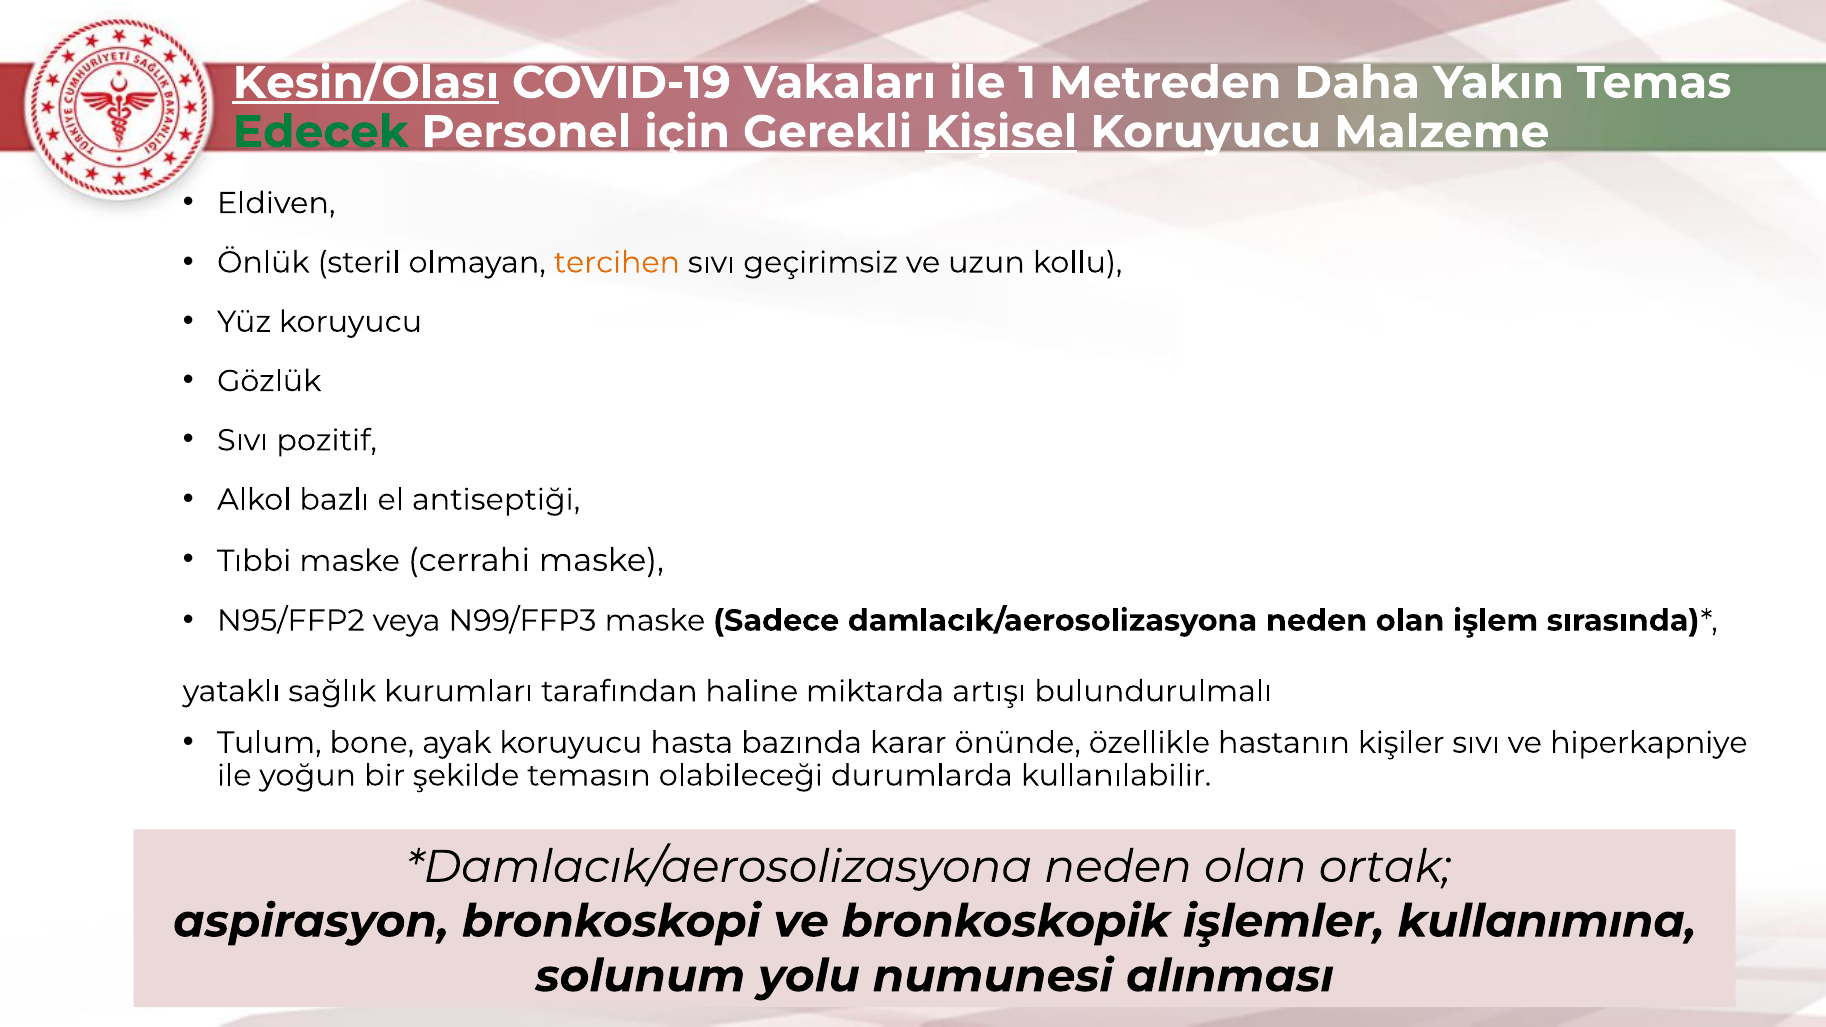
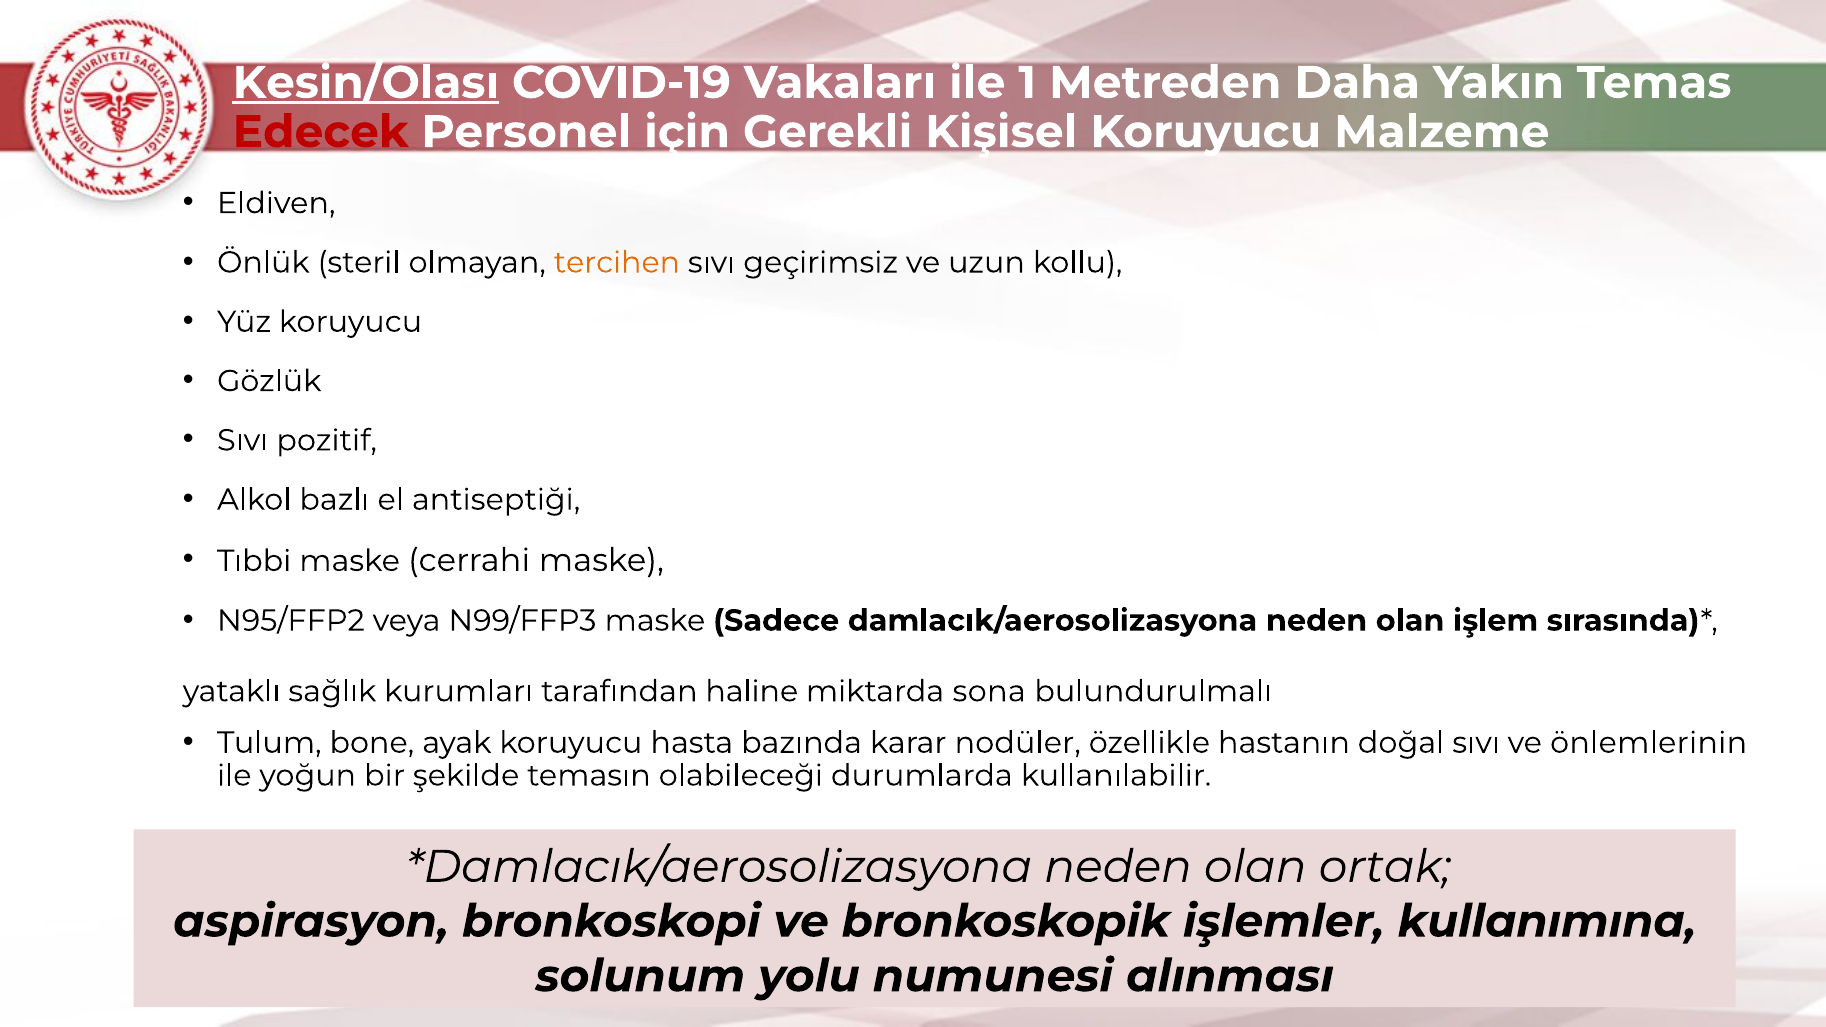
Edecek colour: green -> red
Kişisel underline: present -> none
artışı: artışı -> sona
önünde: önünde -> nodüler
kişiler: kişiler -> doğal
hiperkapniye: hiperkapniye -> önlemlerinin
